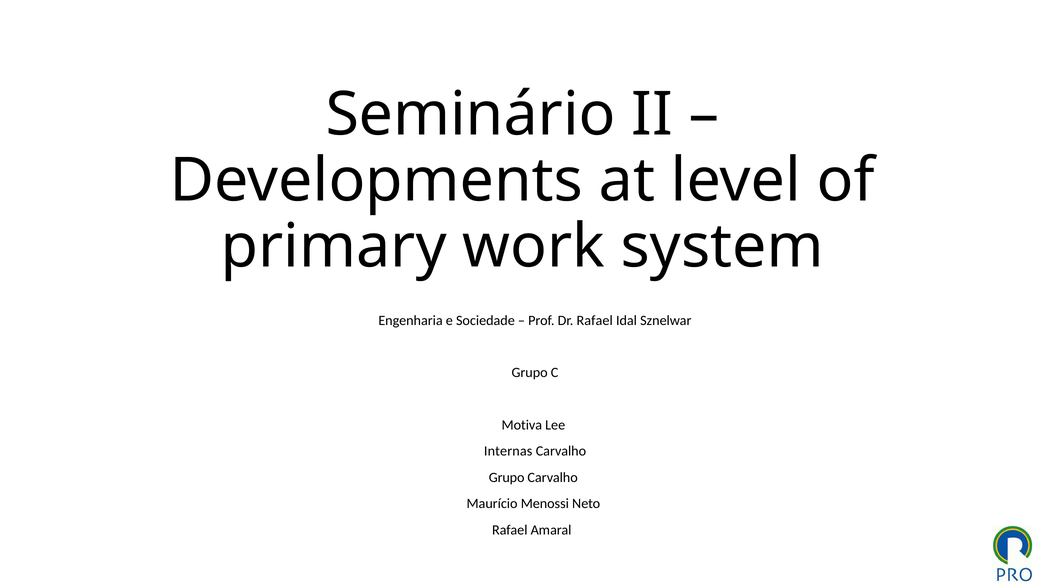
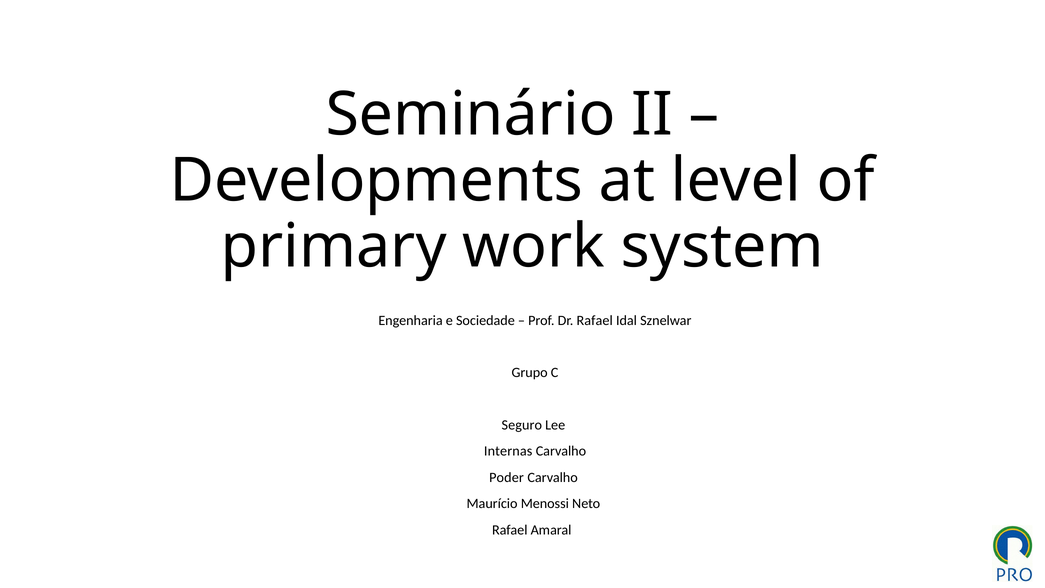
Motiva: Motiva -> Seguro
Grupo at (507, 477): Grupo -> Poder
